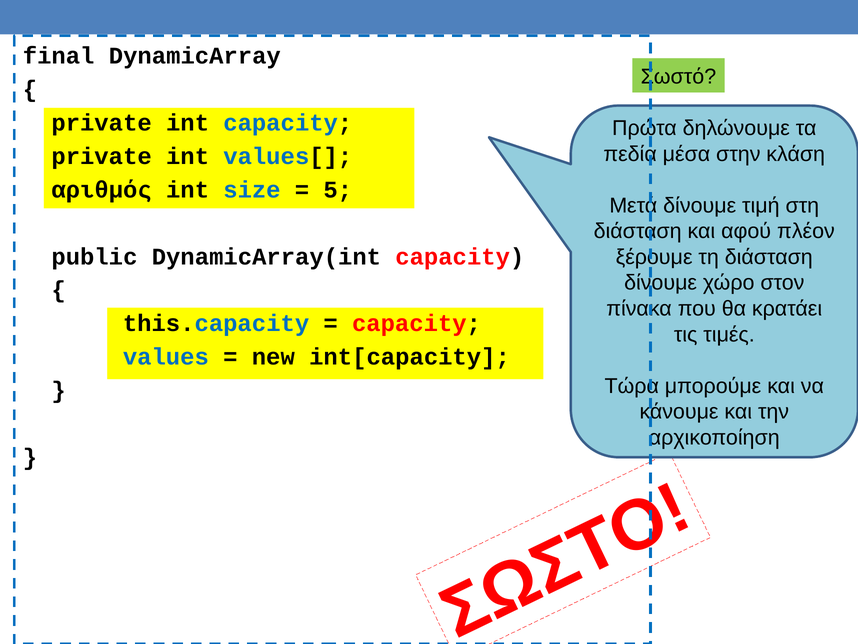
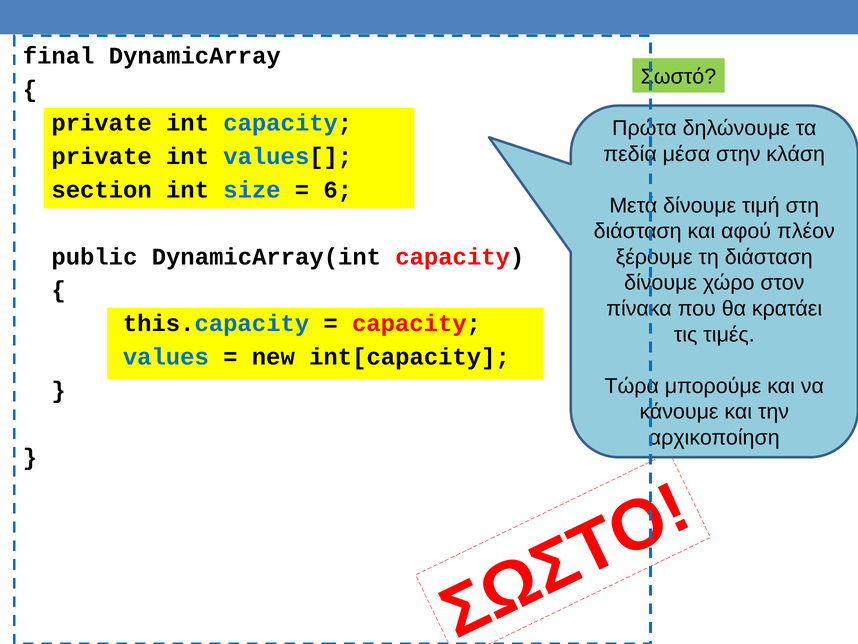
αριθμός: αριθμός -> section
5: 5 -> 6
